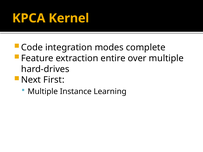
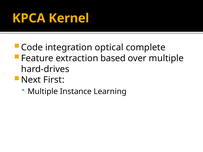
modes: modes -> optical
entire: entire -> based
